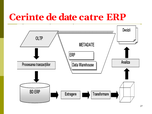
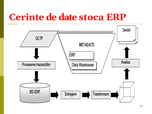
catre: catre -> stoca
